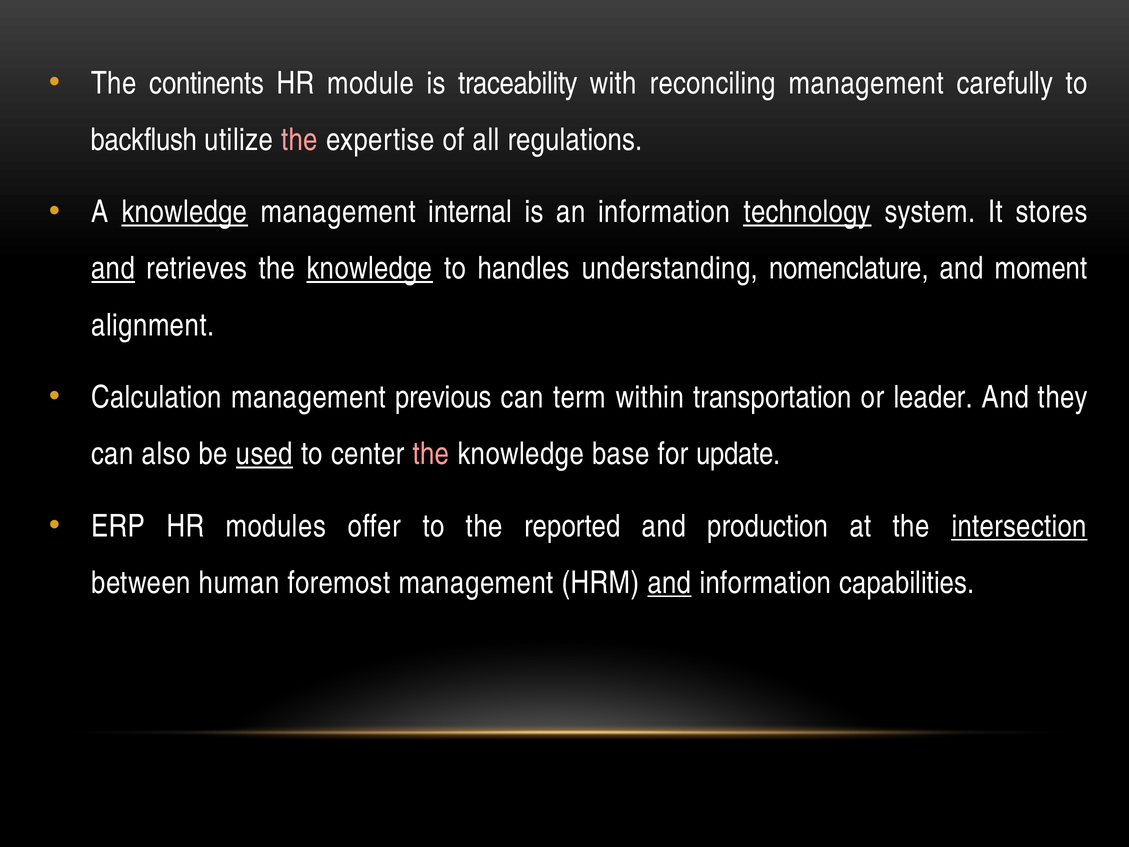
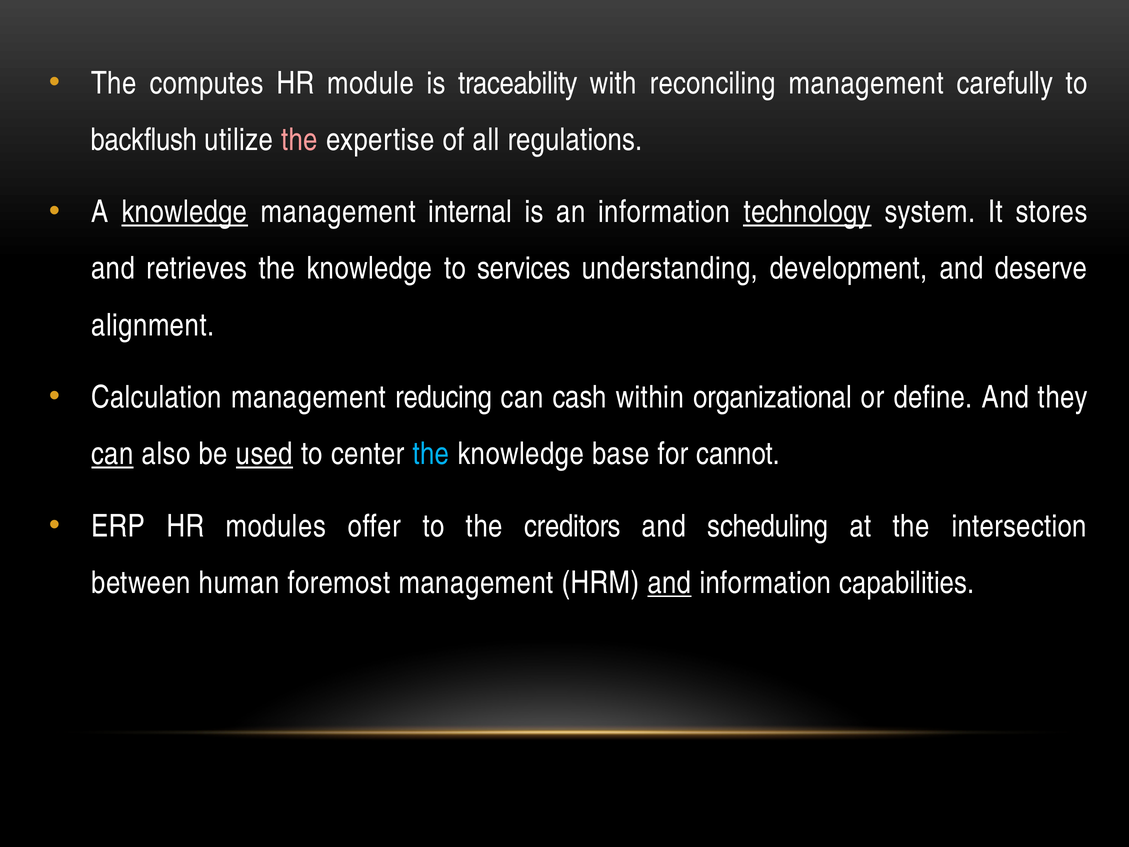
continents: continents -> computes
and at (113, 269) underline: present -> none
knowledge at (370, 269) underline: present -> none
handles: handles -> services
nomenclature: nomenclature -> development
moment: moment -> deserve
previous: previous -> reducing
term: term -> cash
transportation: transportation -> organizational
leader: leader -> define
can at (112, 454) underline: none -> present
the at (431, 454) colour: pink -> light blue
update: update -> cannot
reported: reported -> creditors
production: production -> scheduling
intersection underline: present -> none
